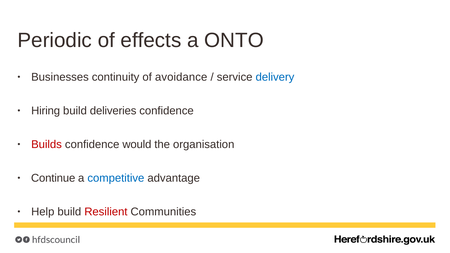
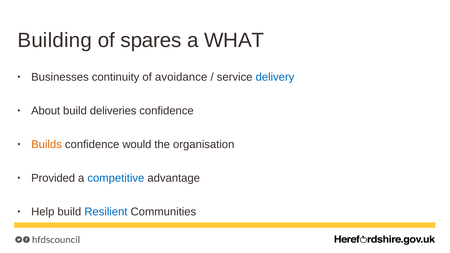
Periodic: Periodic -> Building
effects: effects -> spares
ONTO: ONTO -> WHAT
Hiring: Hiring -> About
Builds colour: red -> orange
Continue: Continue -> Provided
Resilient colour: red -> blue
